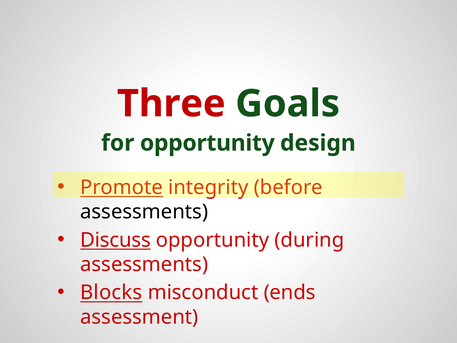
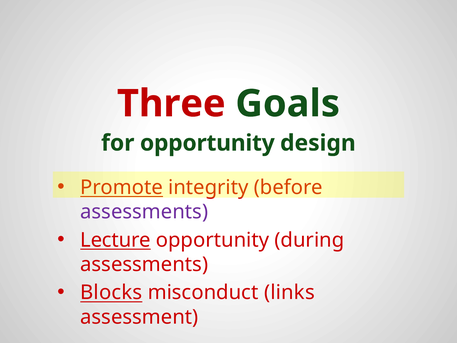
assessments at (144, 212) colour: black -> purple
Discuss: Discuss -> Lecture
ends: ends -> links
